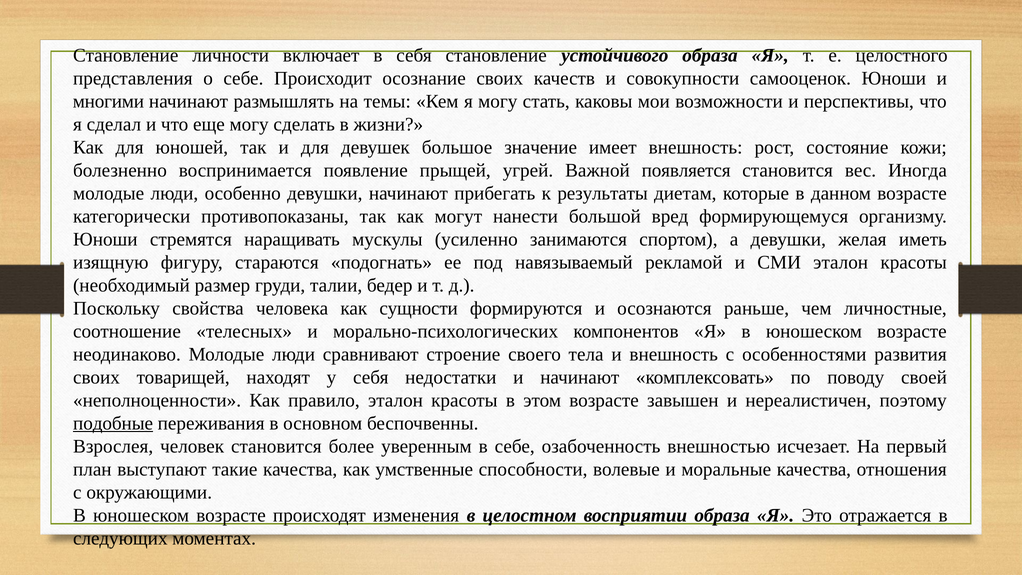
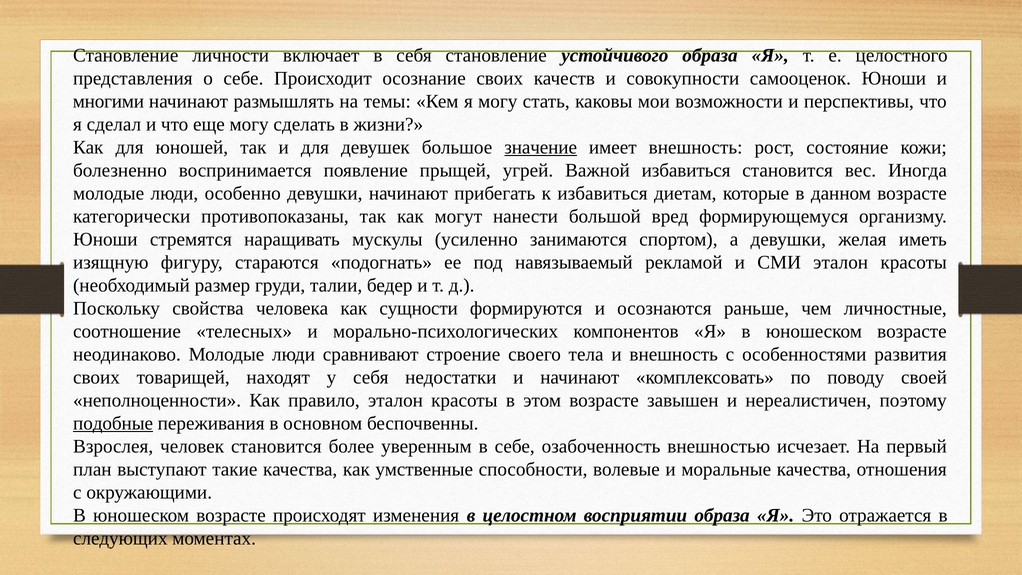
значение underline: none -> present
Важной появляется: появляется -> избавиться
к результаты: результаты -> избавиться
